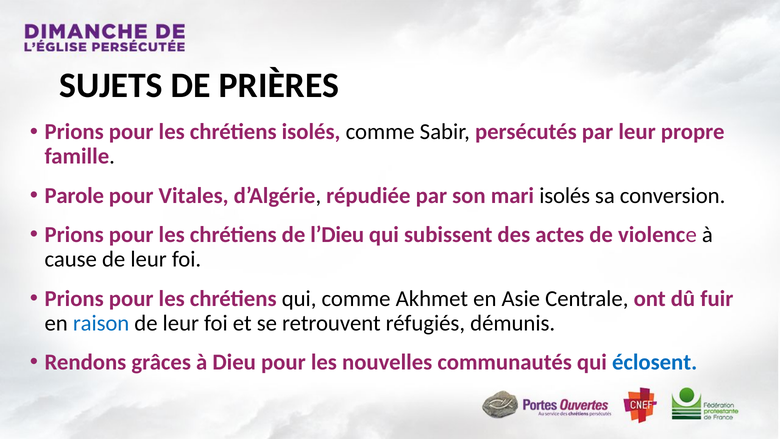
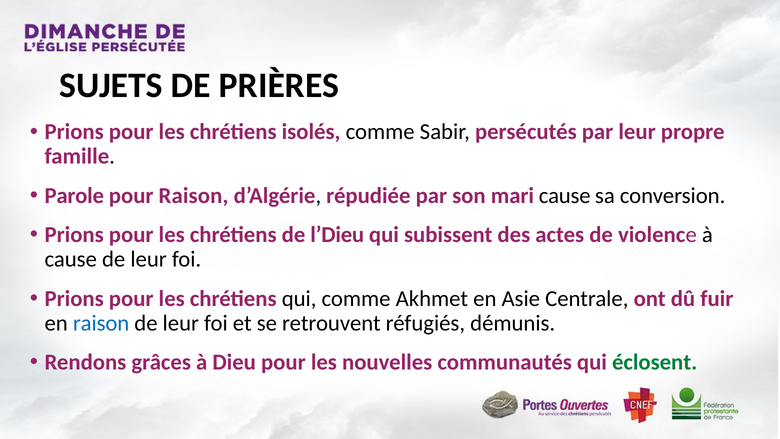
pour Vitales: Vitales -> Raison
mari isolés: isolés -> cause
éclosent colour: blue -> green
